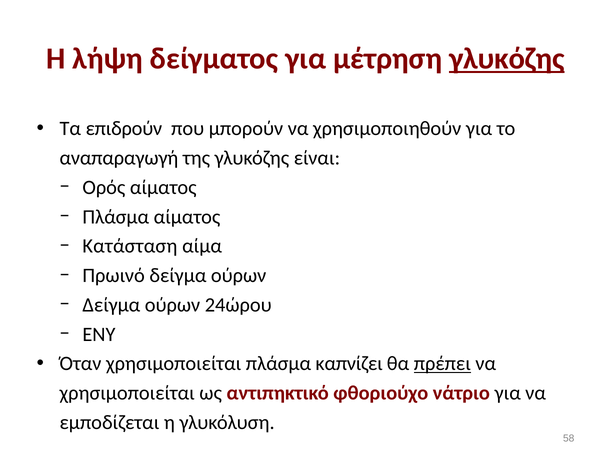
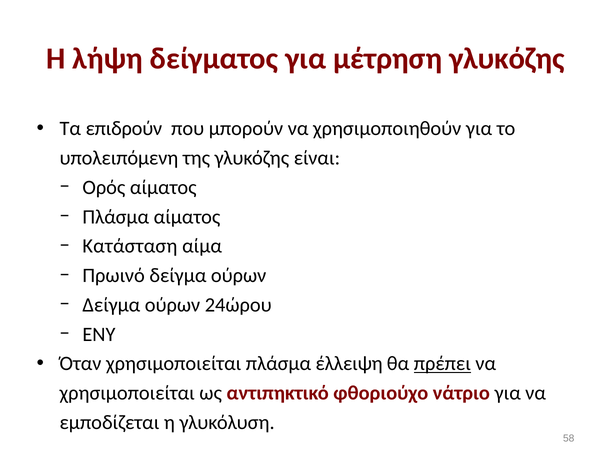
γλυκόζης at (507, 59) underline: present -> none
αναπαραγωγή: αναπαραγωγή -> υπολειπόμενη
καπνίζει: καπνίζει -> έλλειψη
